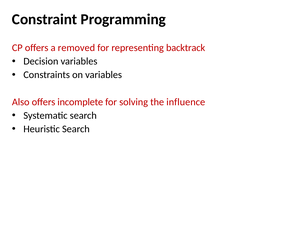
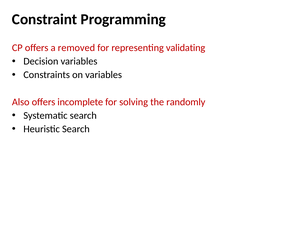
backtrack: backtrack -> validating
influence: influence -> randomly
